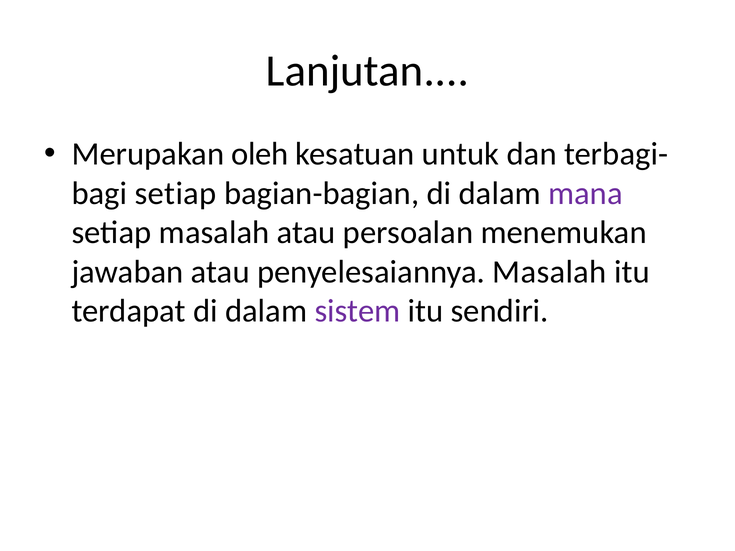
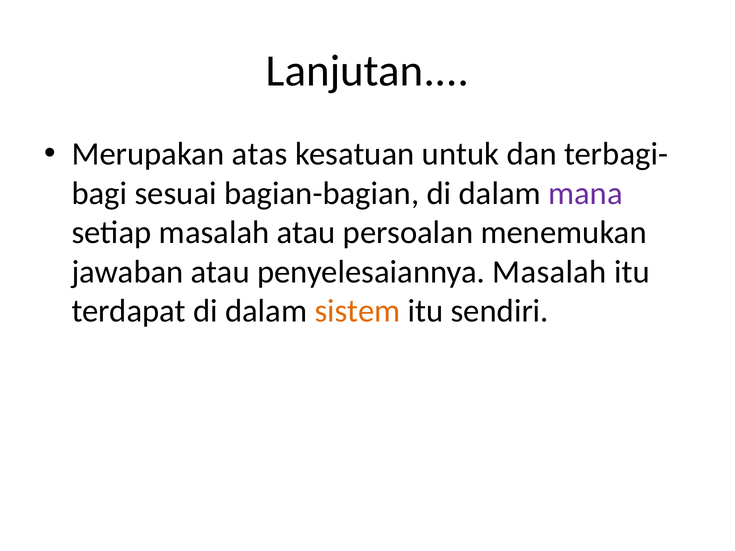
oleh: oleh -> atas
setiap at (176, 193): setiap -> sesuai
sistem colour: purple -> orange
